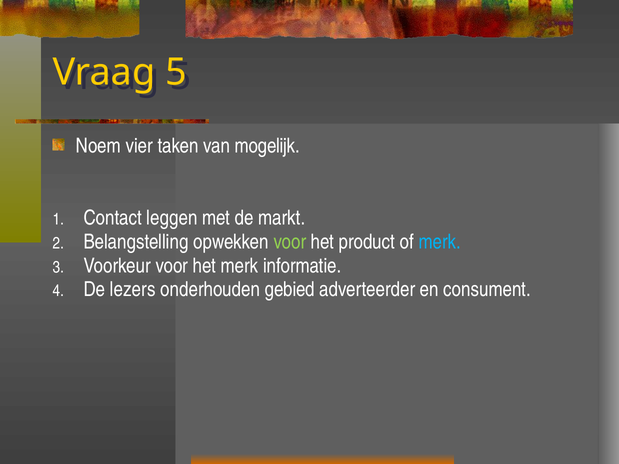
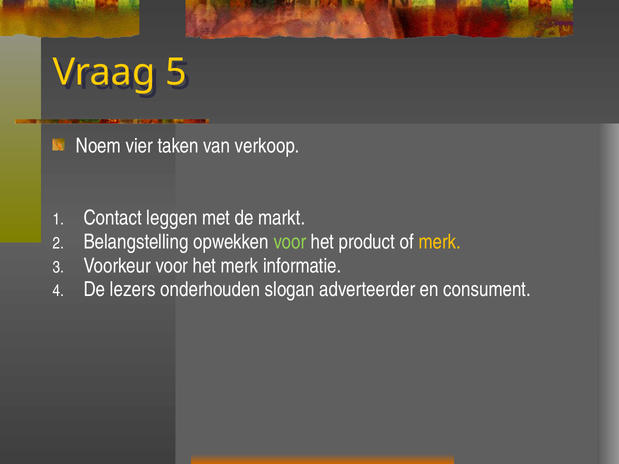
mogelijk: mogelijk -> verkoop
merk at (440, 242) colour: light blue -> yellow
gebied: gebied -> slogan
